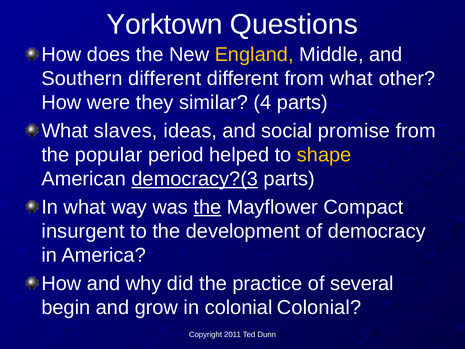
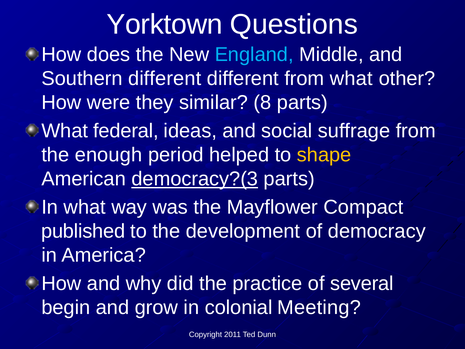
England colour: yellow -> light blue
4: 4 -> 8
slaves: slaves -> federal
promise: promise -> suffrage
popular: popular -> enough
the at (207, 207) underline: present -> none
insurgent: insurgent -> published
colonial Colonial: Colonial -> Meeting
